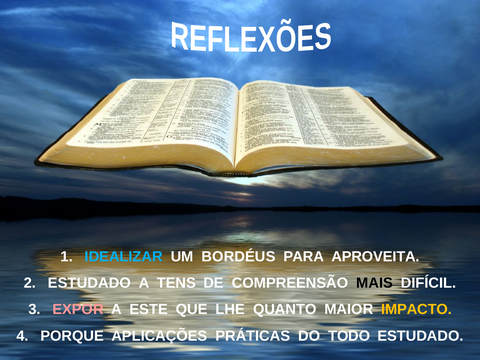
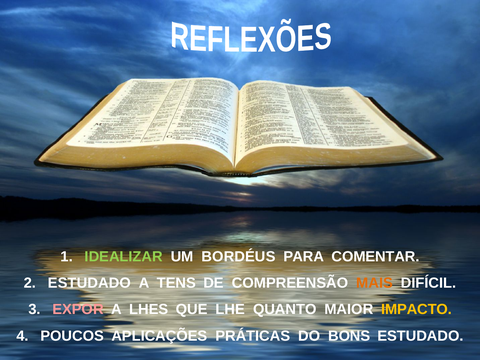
IDEALIZAR colour: light blue -> light green
APROVEITA: APROVEITA -> COMENTAR
MAIS colour: black -> orange
ESTE: ESTE -> LHES
PORQUE: PORQUE -> POUCOS
TODO: TODO -> BONS
